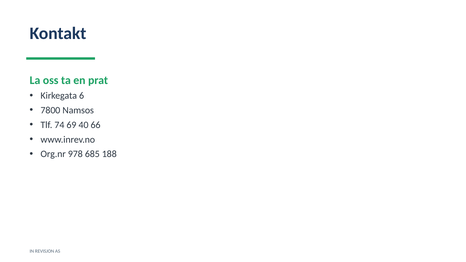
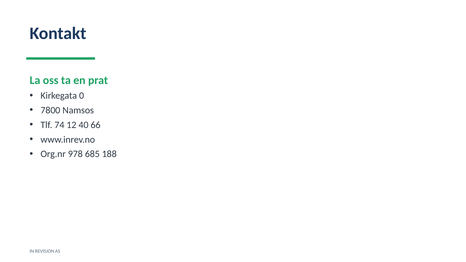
6: 6 -> 0
69: 69 -> 12
